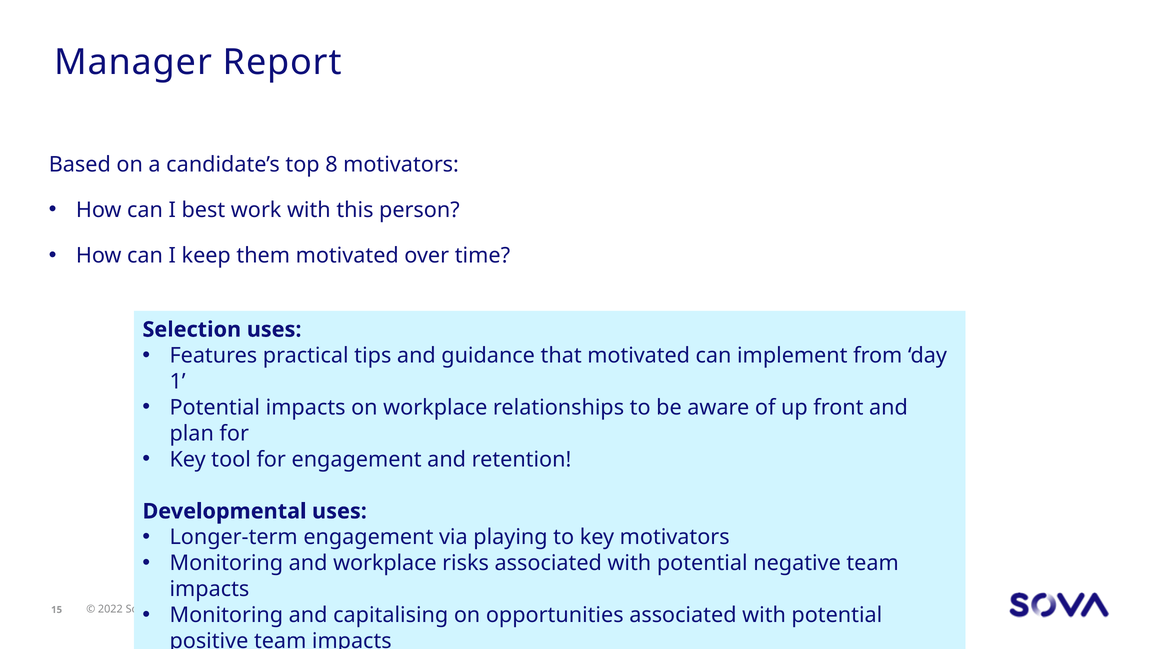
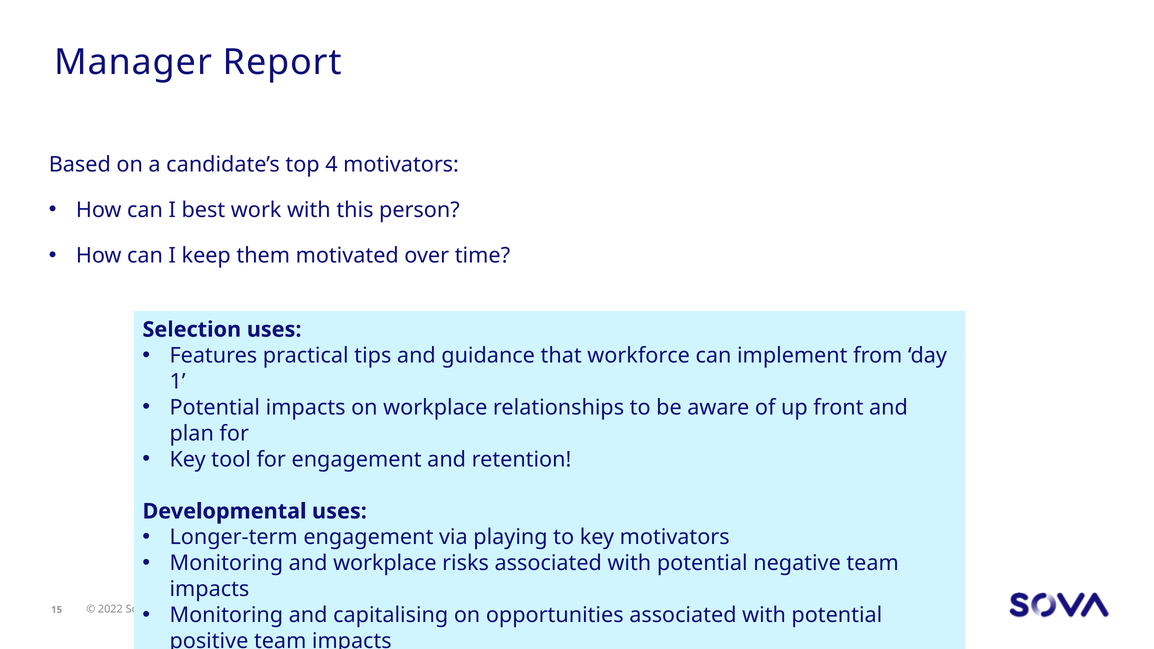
8: 8 -> 4
that motivated: motivated -> workforce
